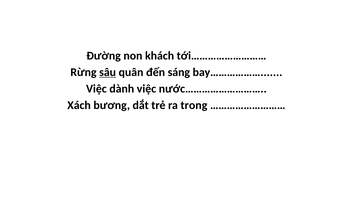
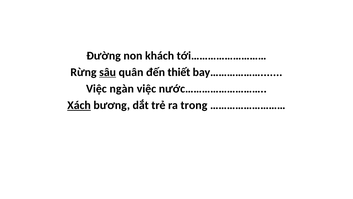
sáng: sáng -> thiết
dành: dành -> ngàn
Xách underline: none -> present
